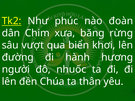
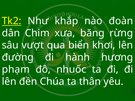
phúc: phúc -> khắp
người: người -> phạm
